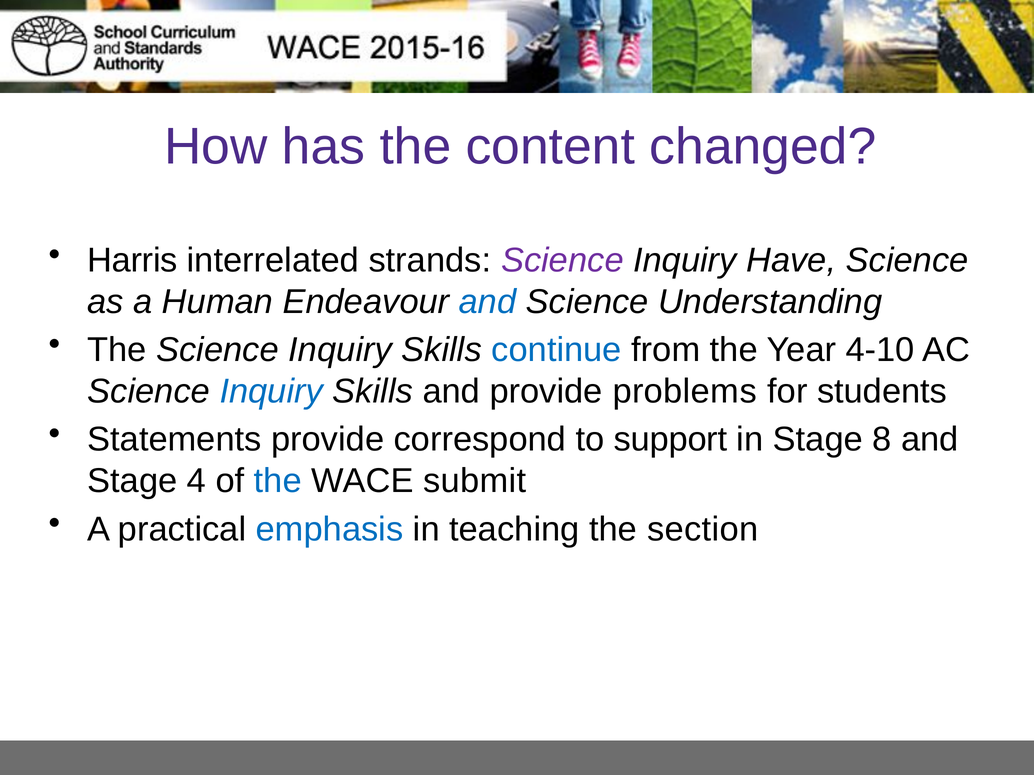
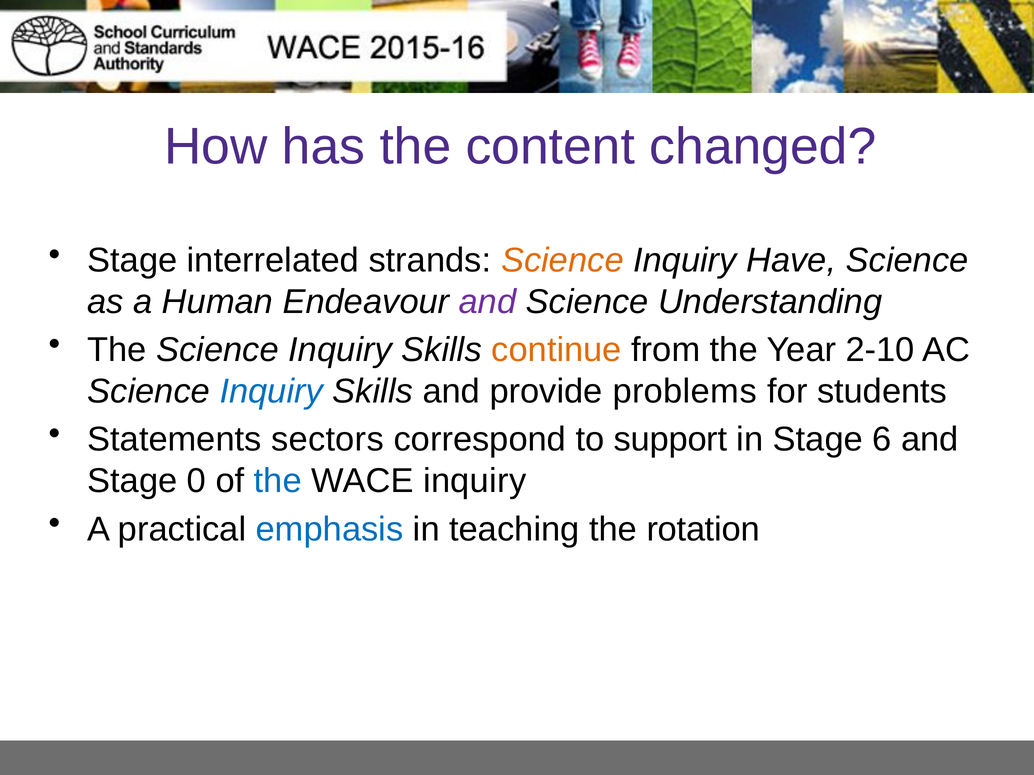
Harris at (133, 261): Harris -> Stage
Science at (562, 261) colour: purple -> orange
and at (488, 302) colour: blue -> purple
continue colour: blue -> orange
4-10: 4-10 -> 2-10
Statements provide: provide -> sectors
8: 8 -> 6
4: 4 -> 0
WACE submit: submit -> inquiry
section: section -> rotation
